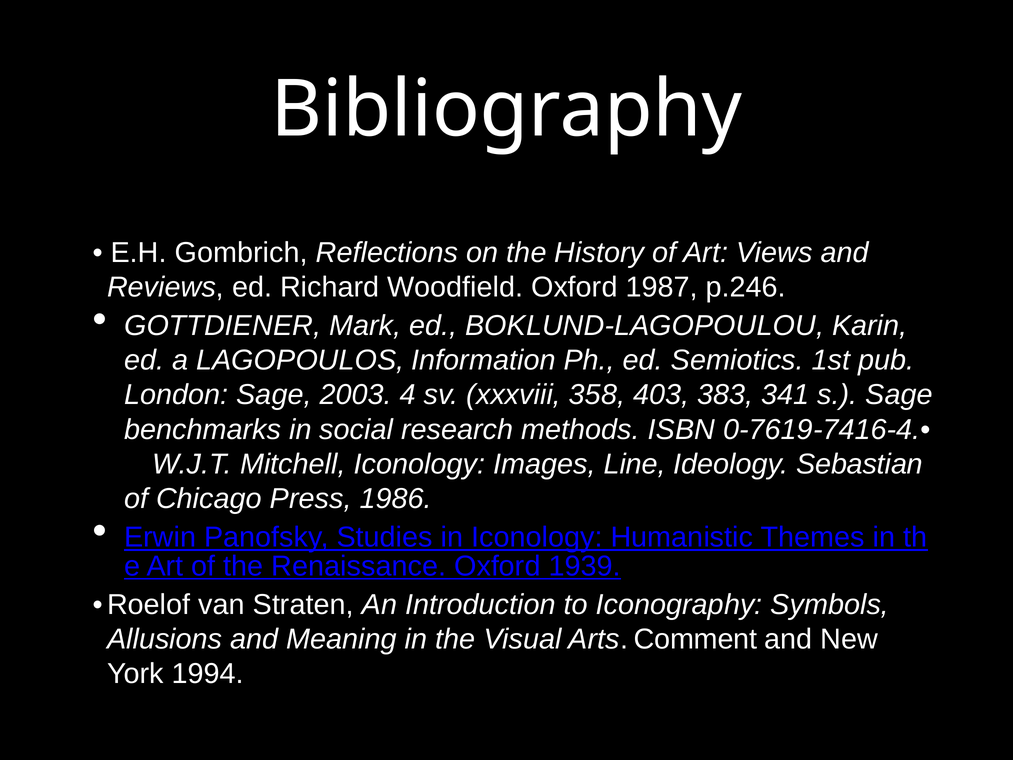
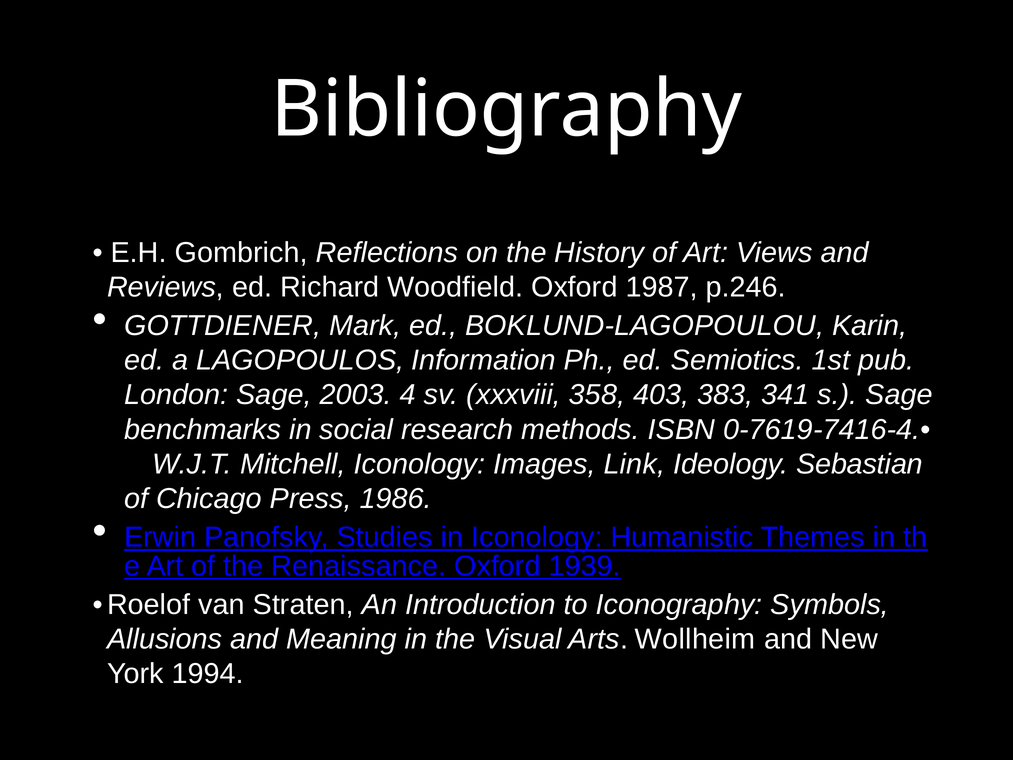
Line: Line -> Link
Comment: Comment -> Wollheim
